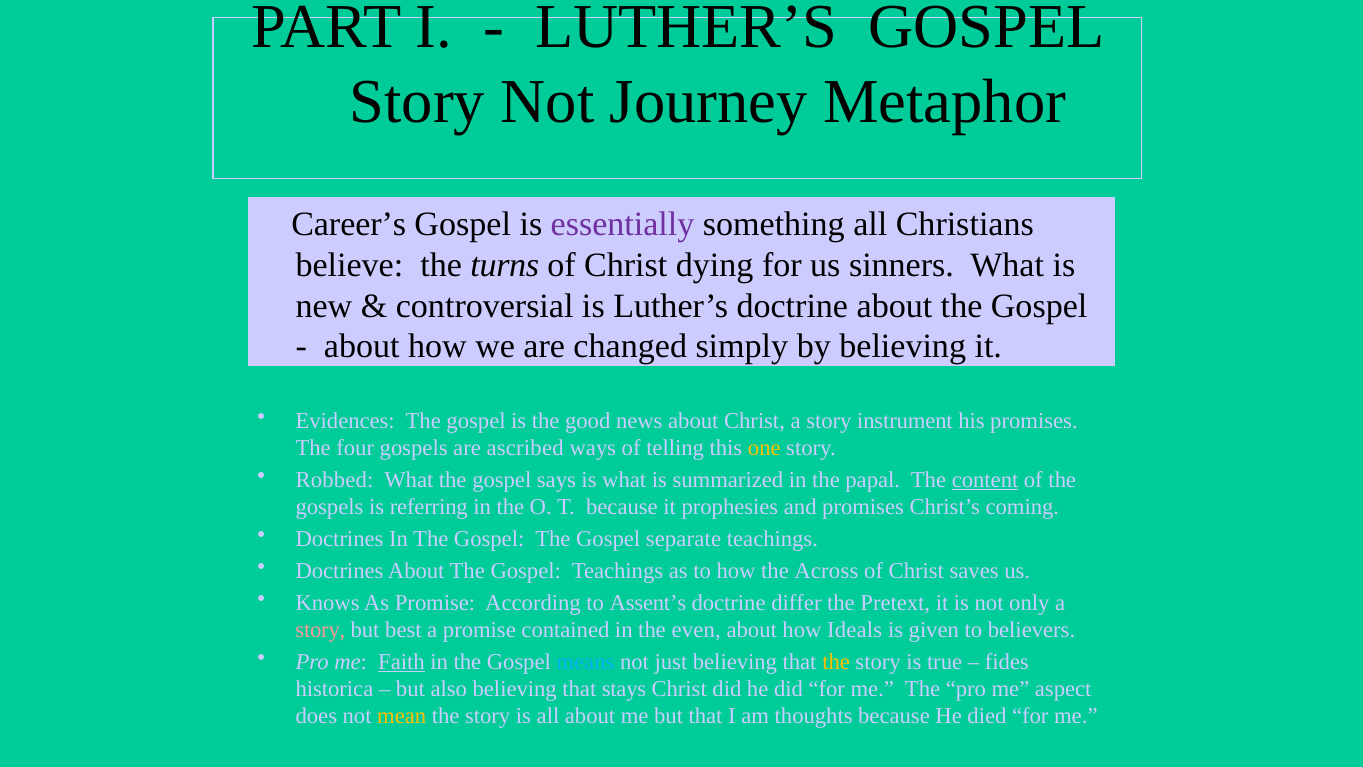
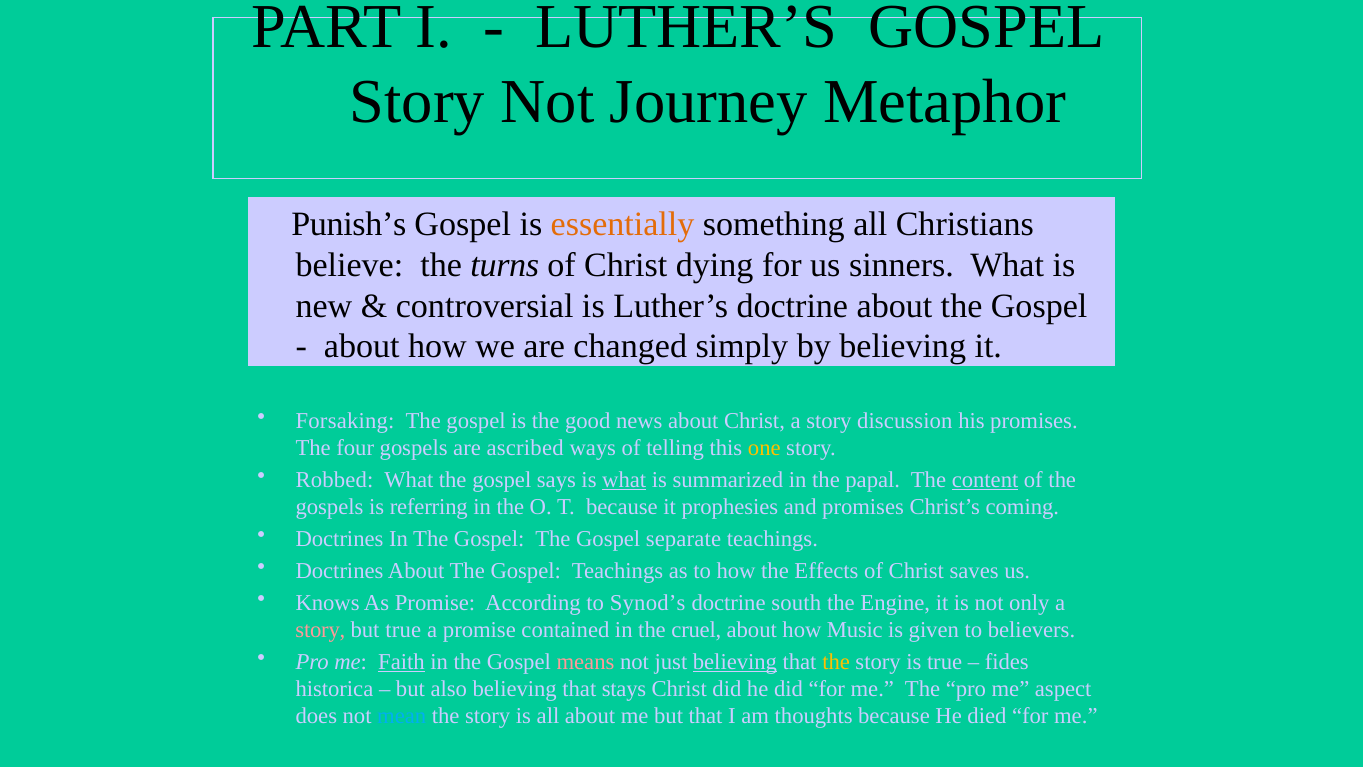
Career’s: Career’s -> Punish’s
essentially colour: purple -> orange
Evidences: Evidences -> Forsaking
instrument: instrument -> discussion
what at (624, 480) underline: none -> present
Across: Across -> Effects
Assent’s: Assent’s -> Synod’s
differ: differ -> south
Pretext: Pretext -> Engine
but best: best -> true
even: even -> cruel
Ideals: Ideals -> Music
means colour: light blue -> pink
believing at (735, 661) underline: none -> present
mean colour: yellow -> light blue
